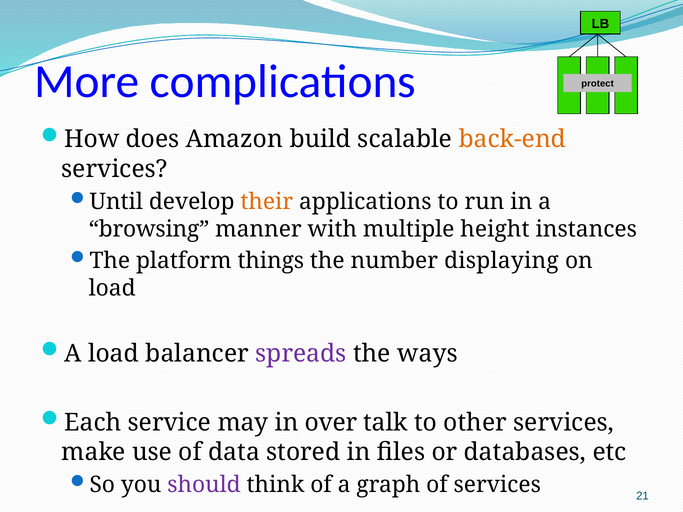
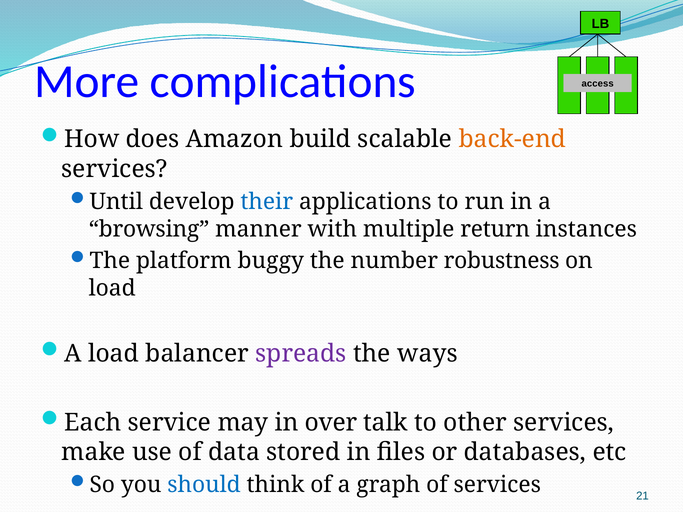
protect: protect -> access
their colour: orange -> blue
height: height -> return
things: things -> buggy
displaying: displaying -> robustness
should colour: purple -> blue
